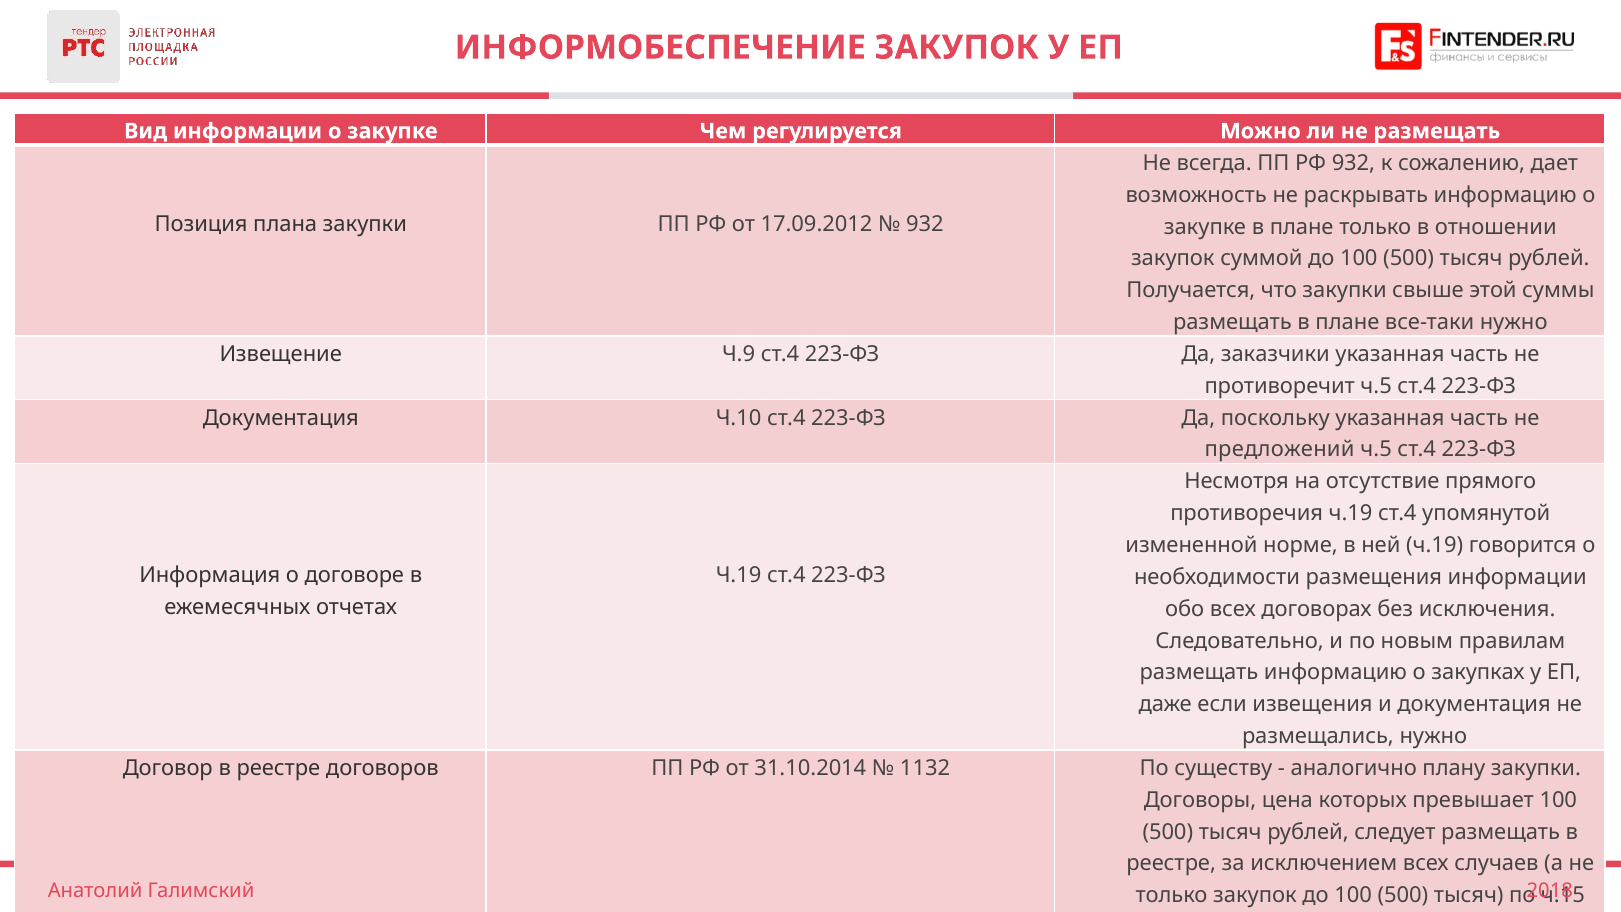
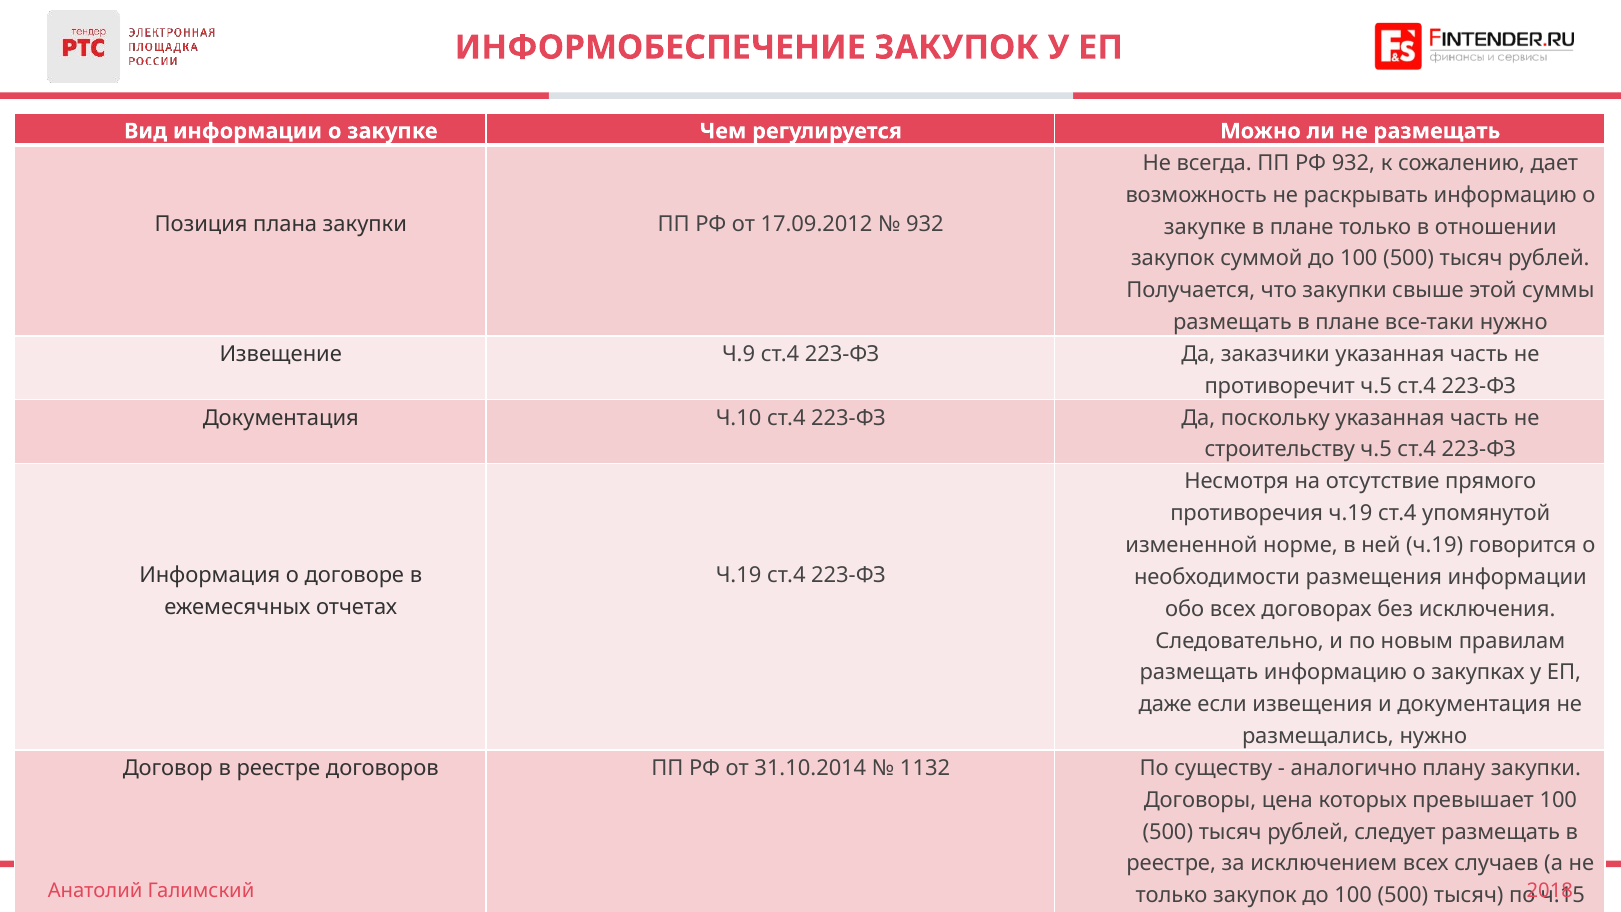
предложений: предложений -> строительству
